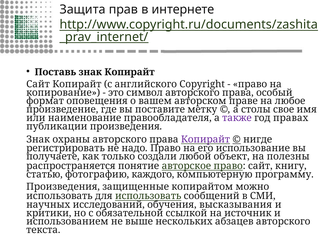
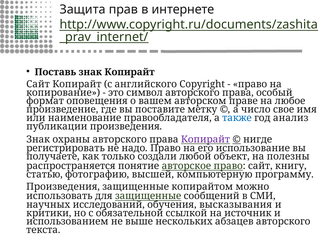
столы: столы -> число
также colour: purple -> blue
правах: правах -> анализ
каждого: каждого -> высшей
для использовать: использовать -> защищенные
